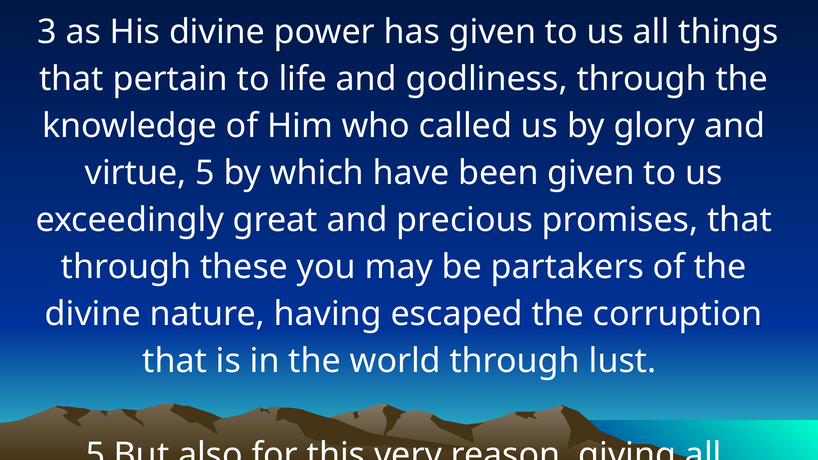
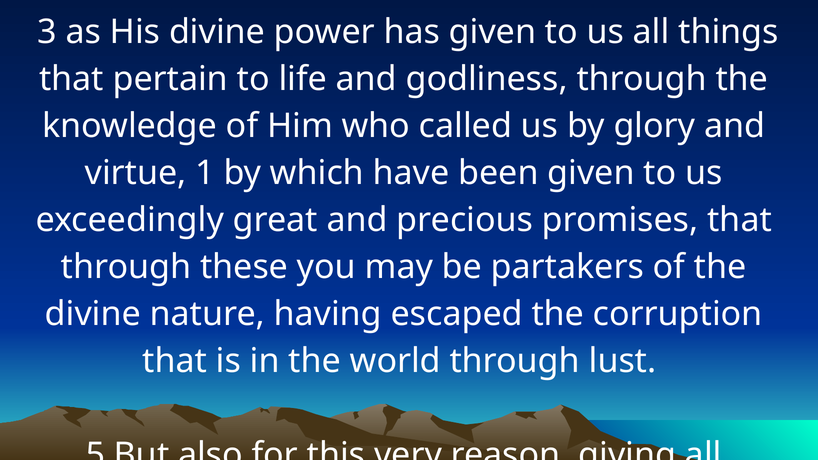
virtue 5: 5 -> 1
